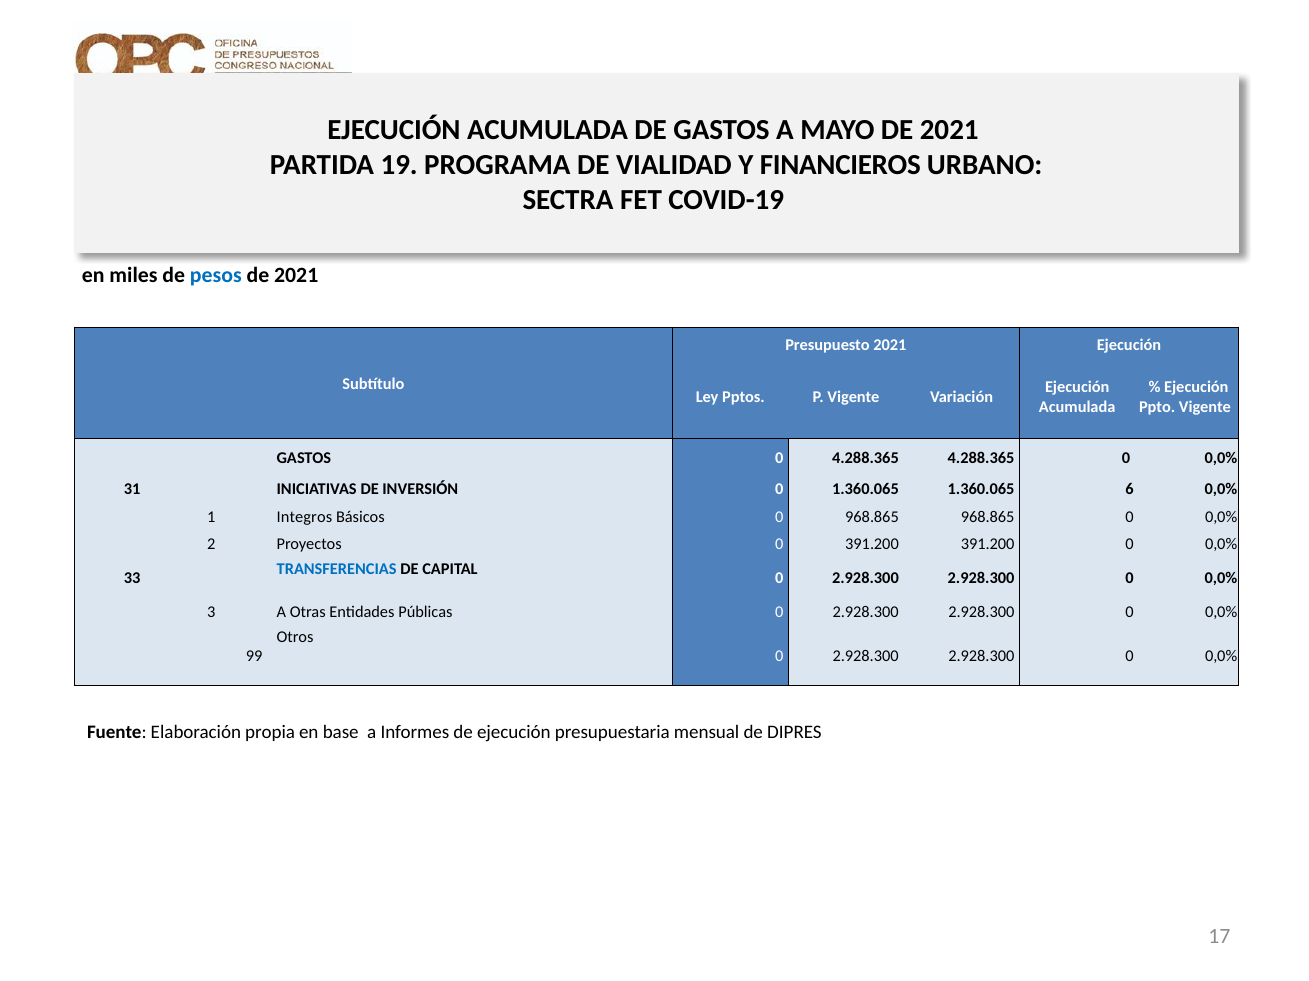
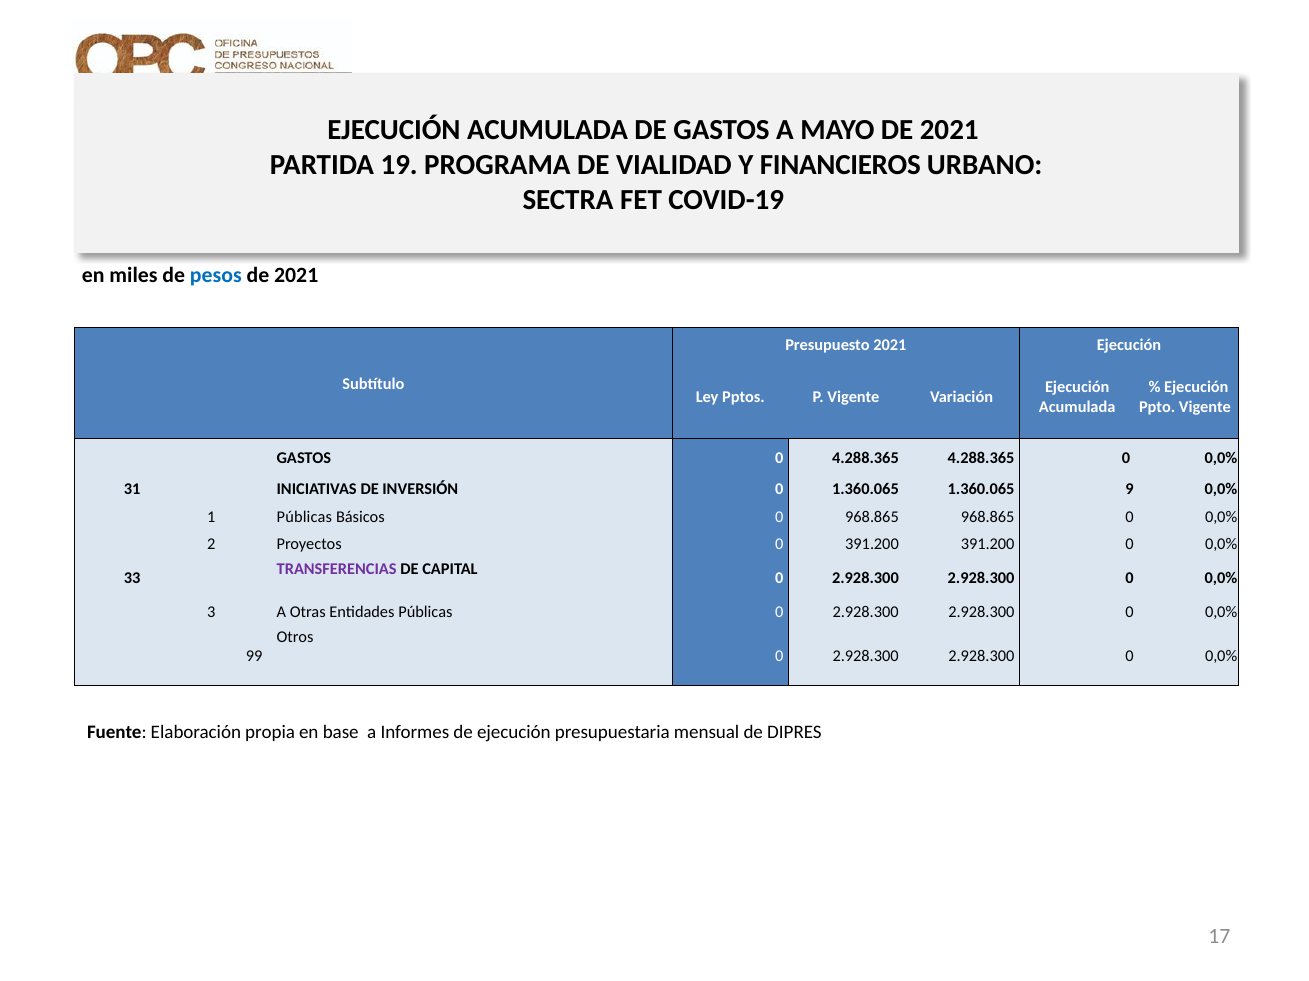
6: 6 -> 9
1 Integros: Integros -> Públicas
TRANSFERENCIAS colour: blue -> purple
